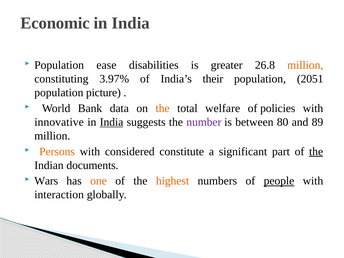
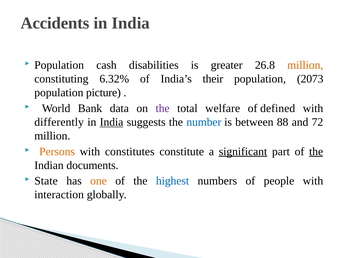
Economic: Economic -> Accidents
ease: ease -> cash
3.97%: 3.97% -> 6.32%
2051: 2051 -> 2073
the at (163, 108) colour: orange -> purple
policies: policies -> defined
innovative: innovative -> differently
number colour: purple -> blue
80: 80 -> 88
89: 89 -> 72
considered: considered -> constitutes
significant underline: none -> present
Wars: Wars -> State
highest colour: orange -> blue
people underline: present -> none
